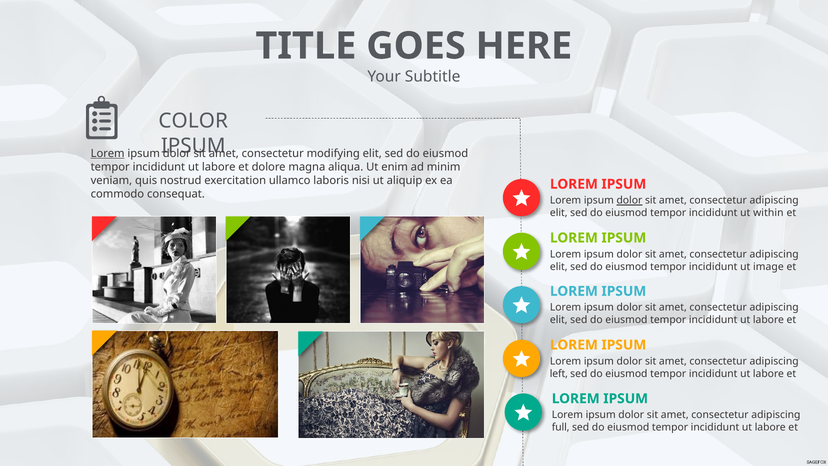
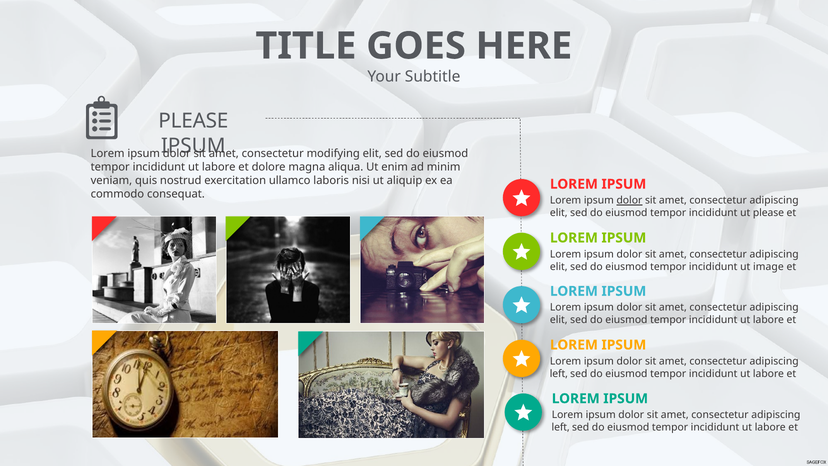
COLOR at (193, 121): COLOR -> PLEASE
Lorem at (108, 153) underline: present -> none
ut within: within -> please
full at (561, 427): full -> left
